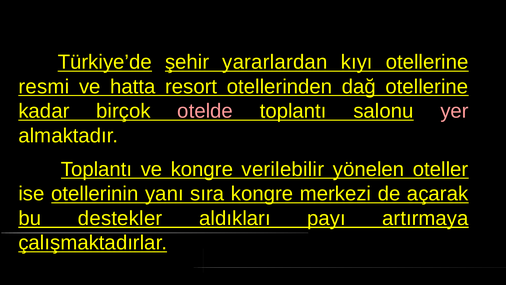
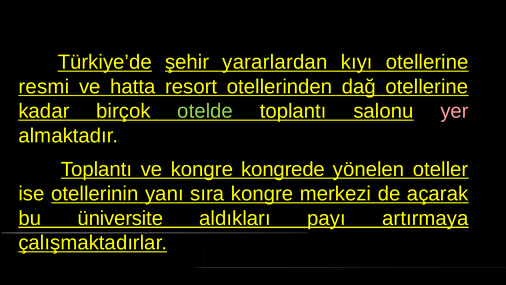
otelde colour: pink -> light green
verilebilir: verilebilir -> kongrede
destekler: destekler -> üniversite
